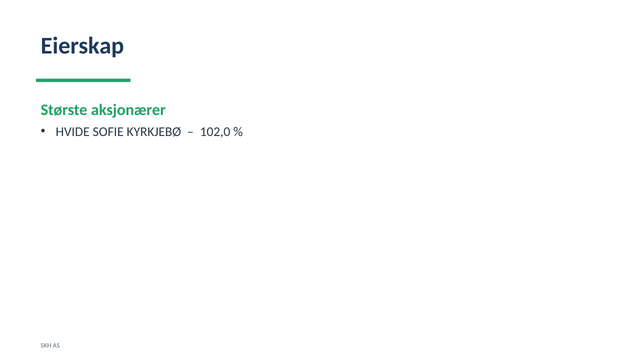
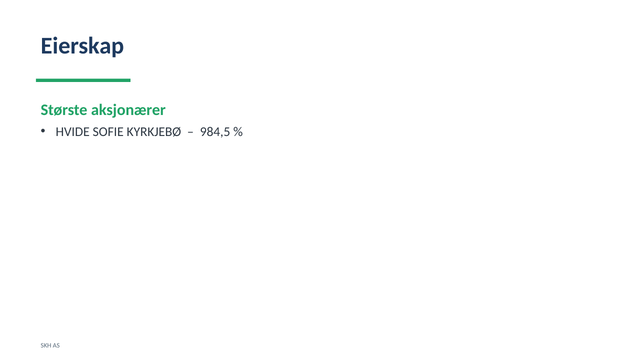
102,0: 102,0 -> 984,5
